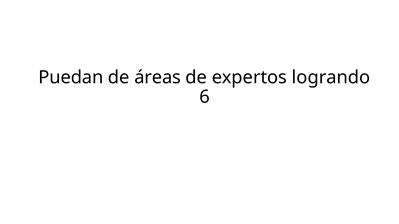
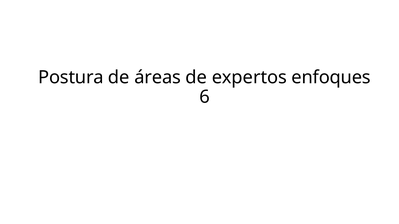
Puedan: Puedan -> Postura
logrando: logrando -> enfoques
